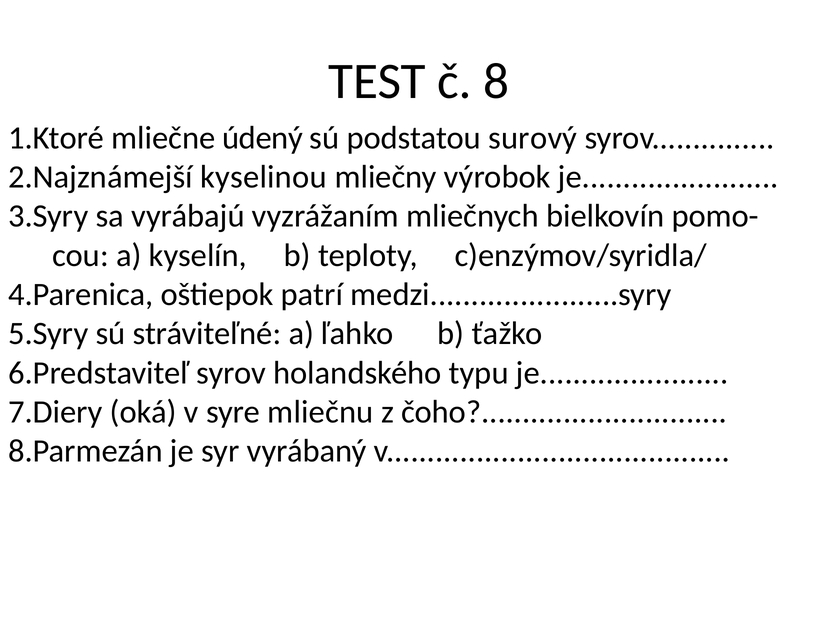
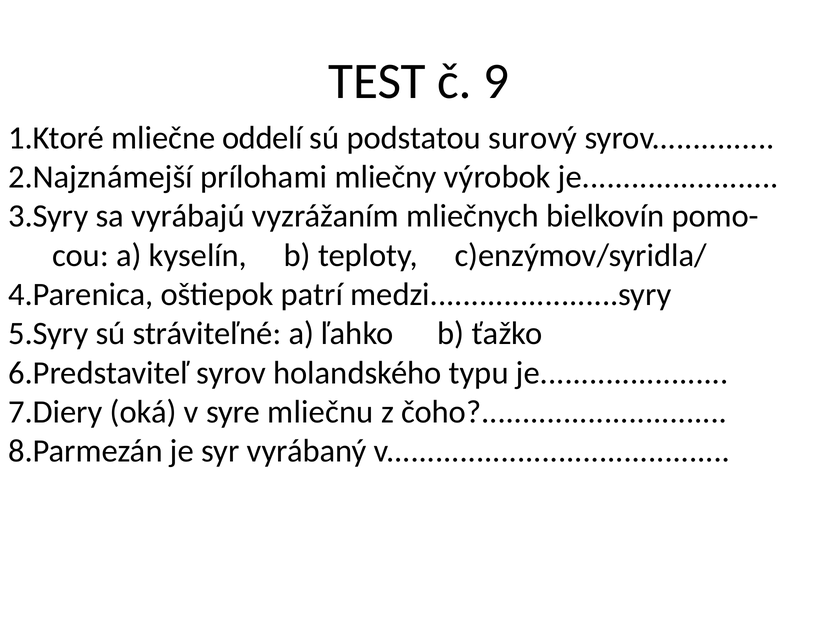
8: 8 -> 9
údený: údený -> oddelí
kyselinou: kyselinou -> prílohami
